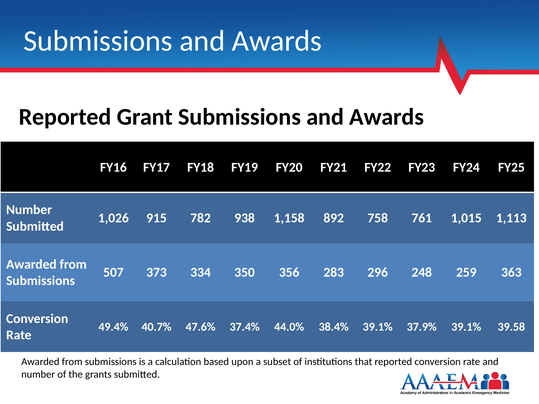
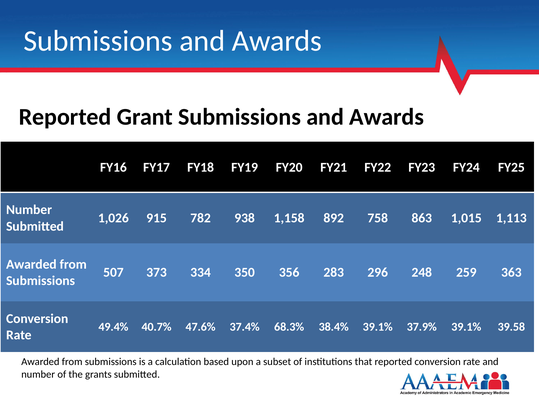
761: 761 -> 863
44.0%: 44.0% -> 68.3%
